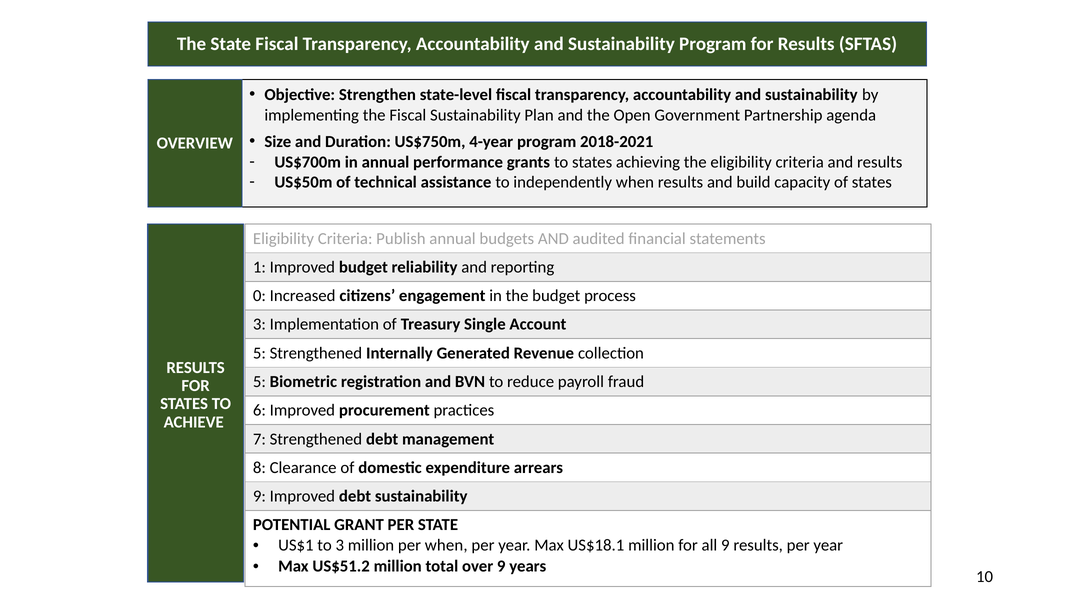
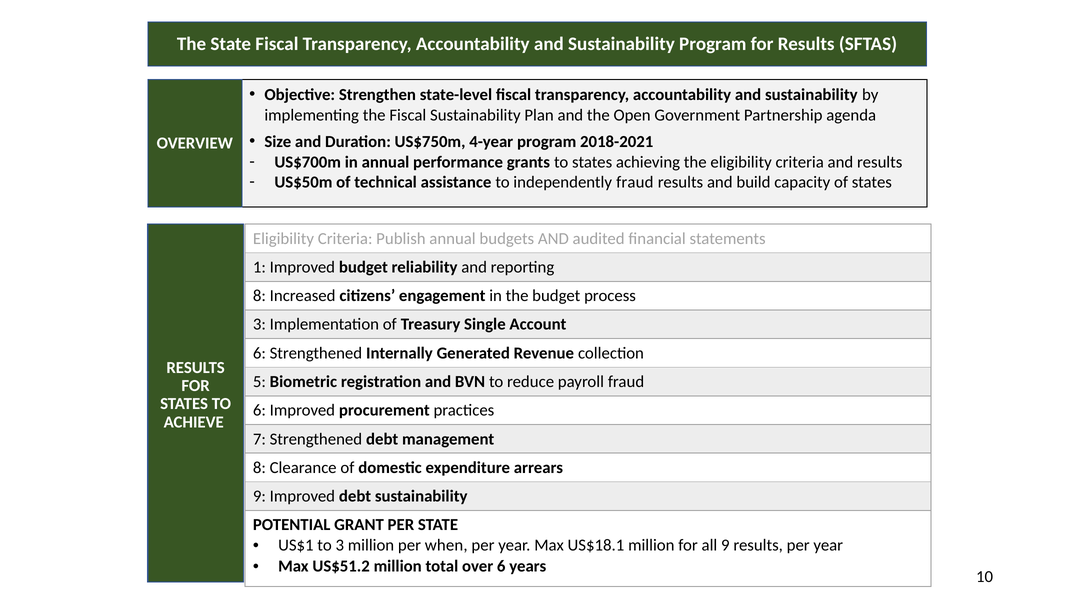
independently when: when -> fraud
0 at (259, 296): 0 -> 8
5 at (259, 353): 5 -> 6
over 9: 9 -> 6
